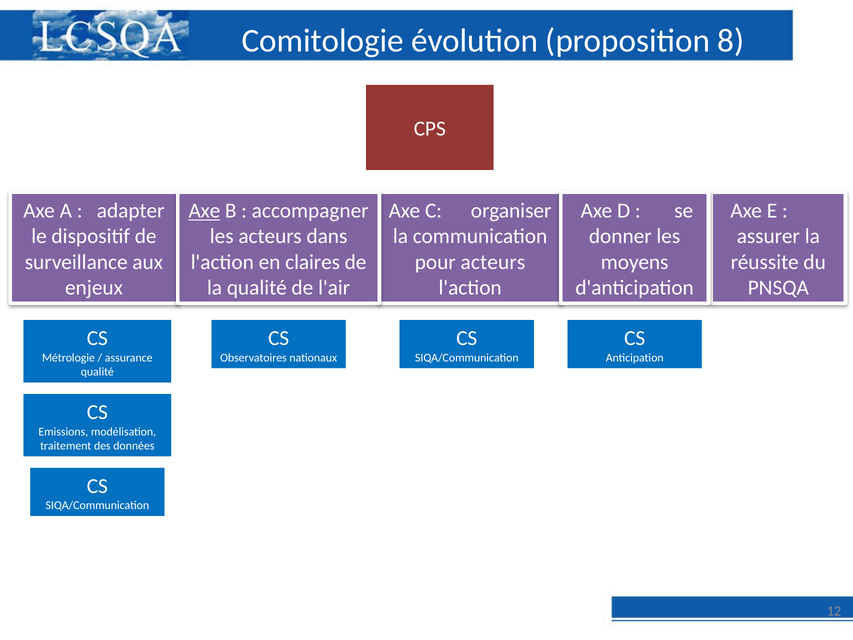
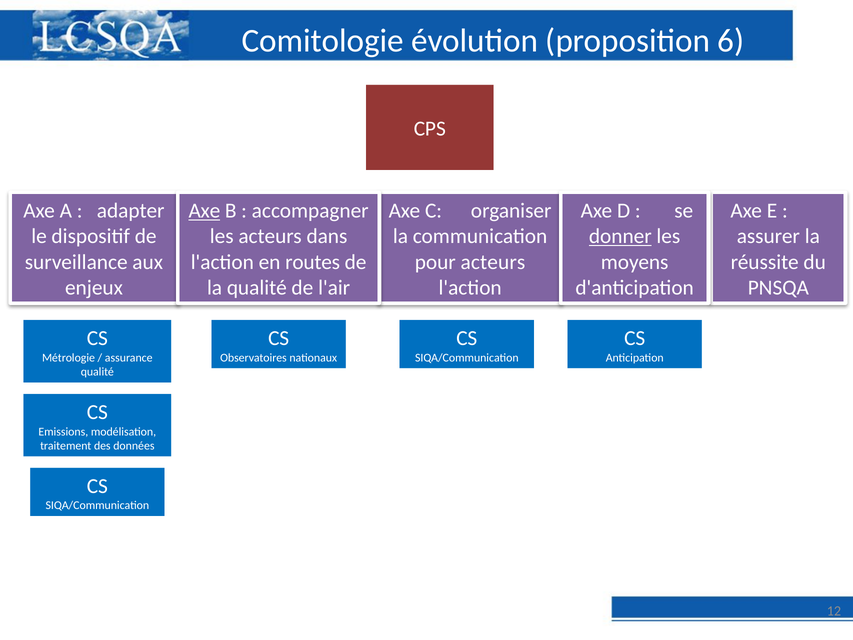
8: 8 -> 6
donner underline: none -> present
claires: claires -> routes
